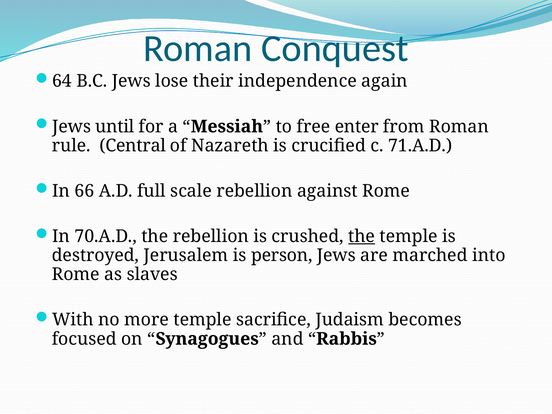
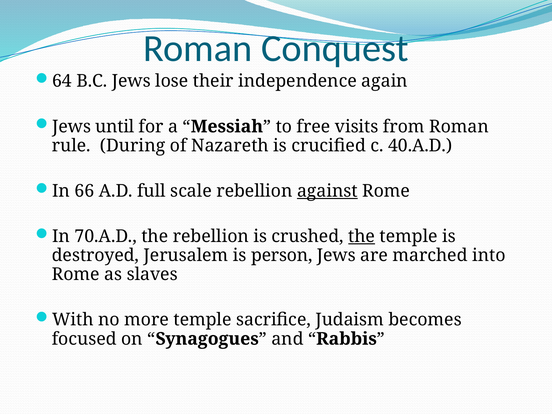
enter: enter -> visits
Central: Central -> During
71.A.D: 71.A.D -> 40.A.D
against underline: none -> present
